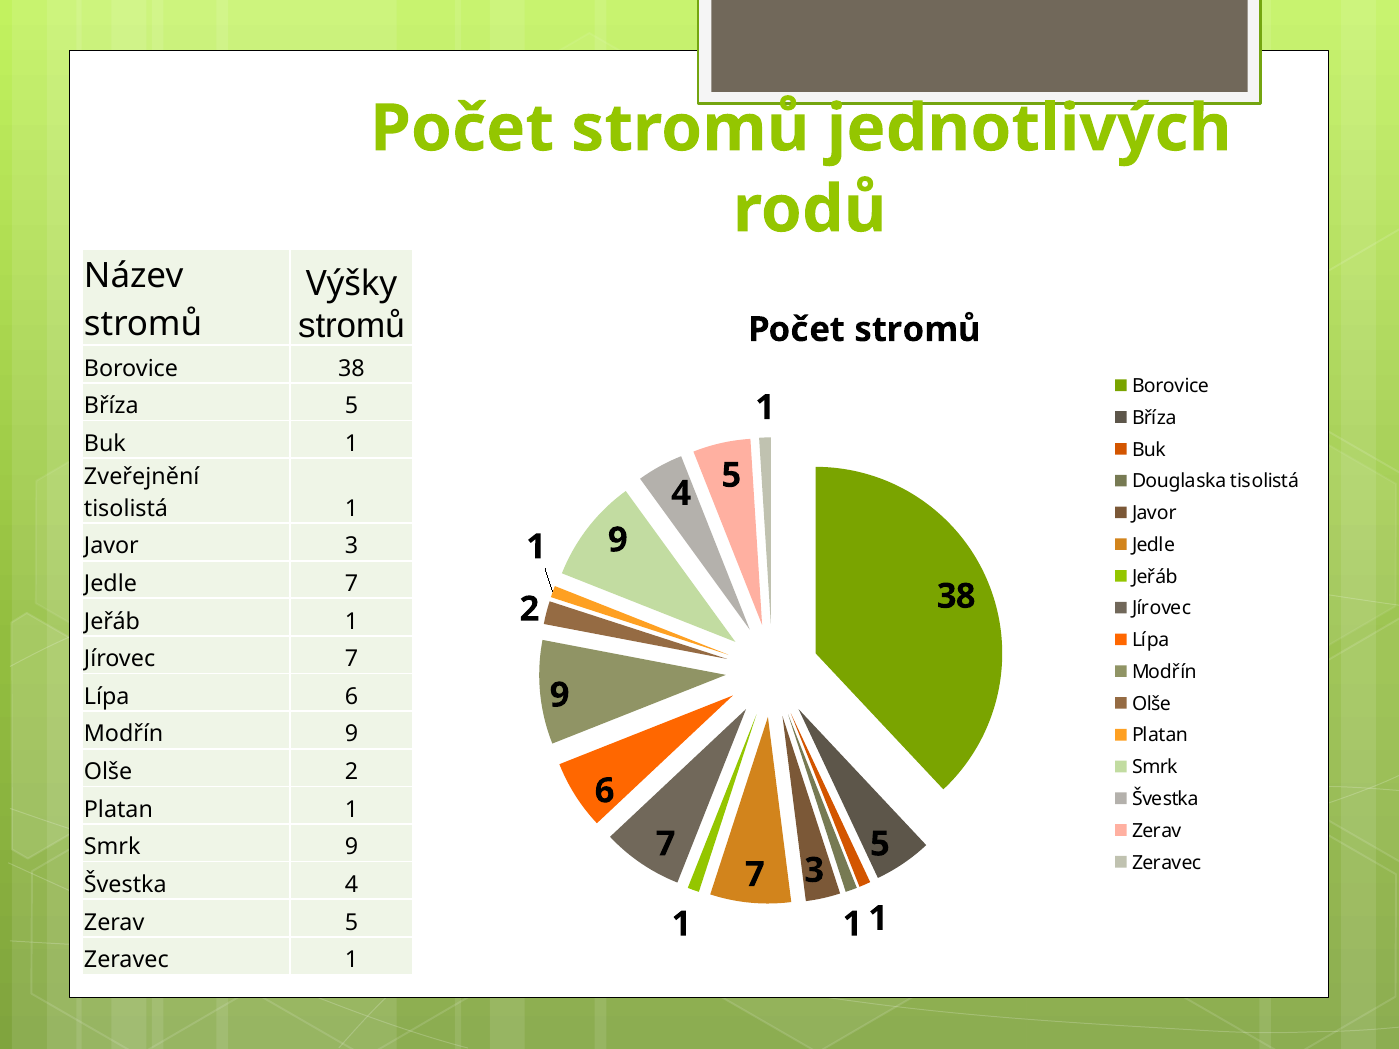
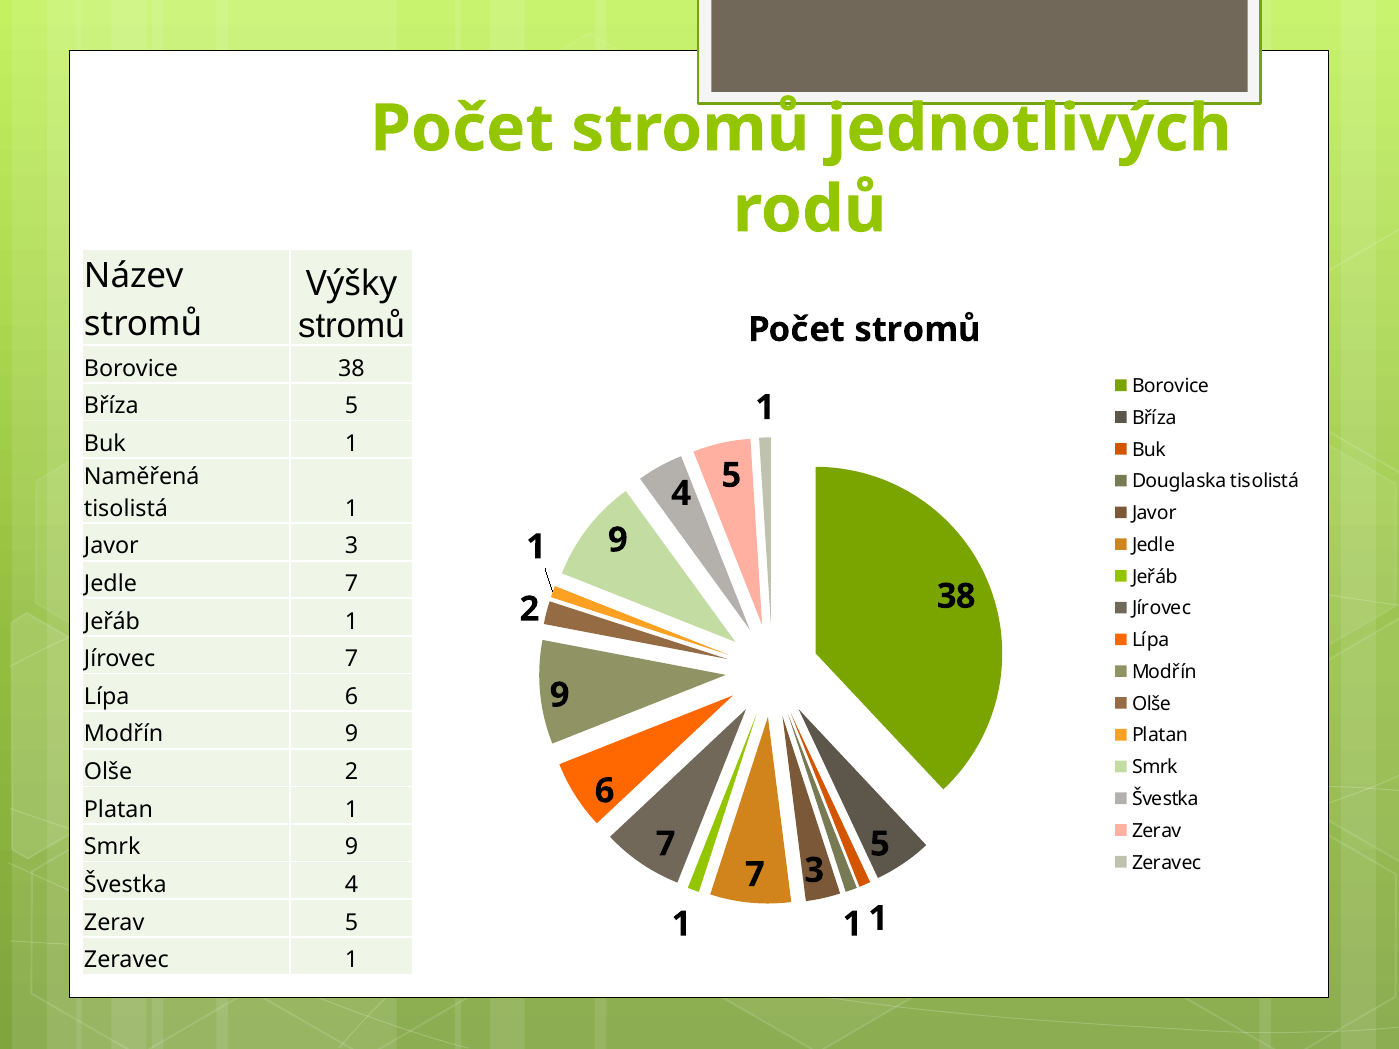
Zveřejnění: Zveřejnění -> Naměřená
